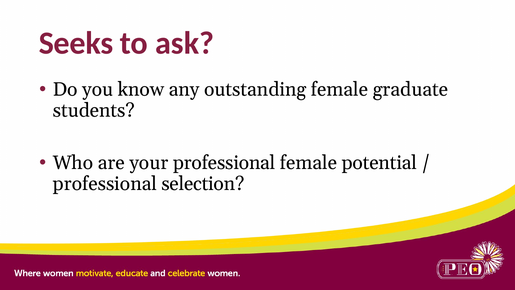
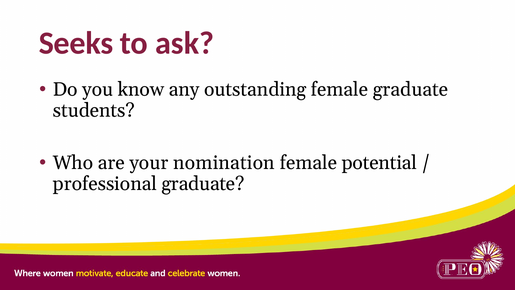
your professional: professional -> nomination
professional selection: selection -> graduate
